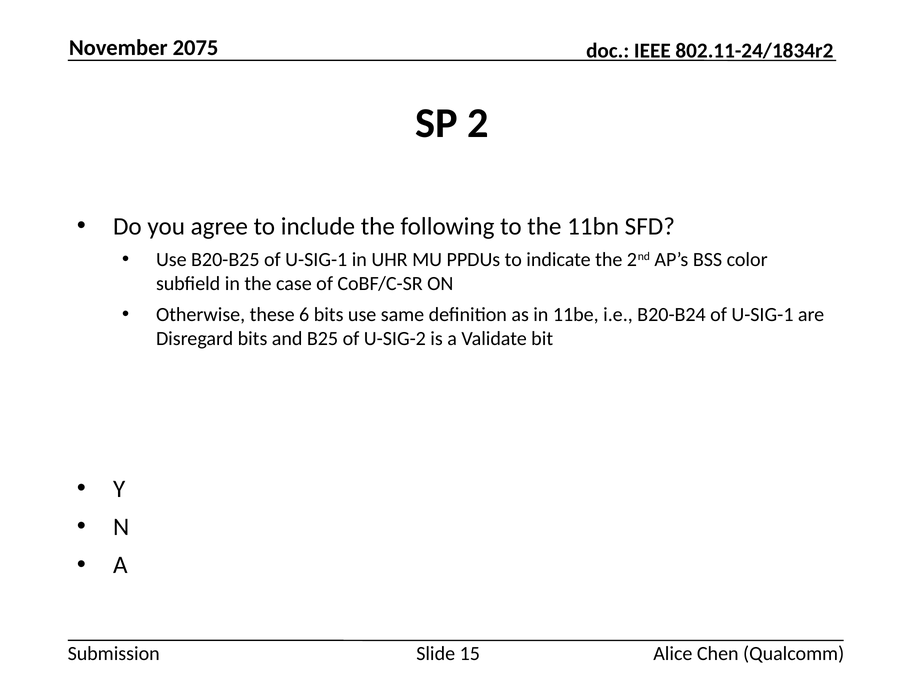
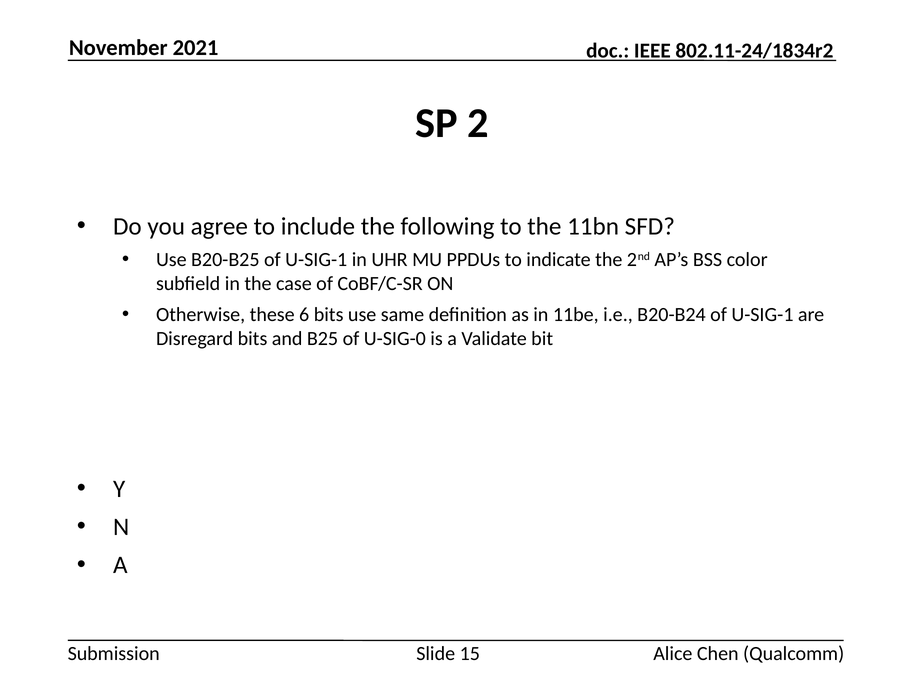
2075: 2075 -> 2021
U-SIG-2: U-SIG-2 -> U-SIG-0
